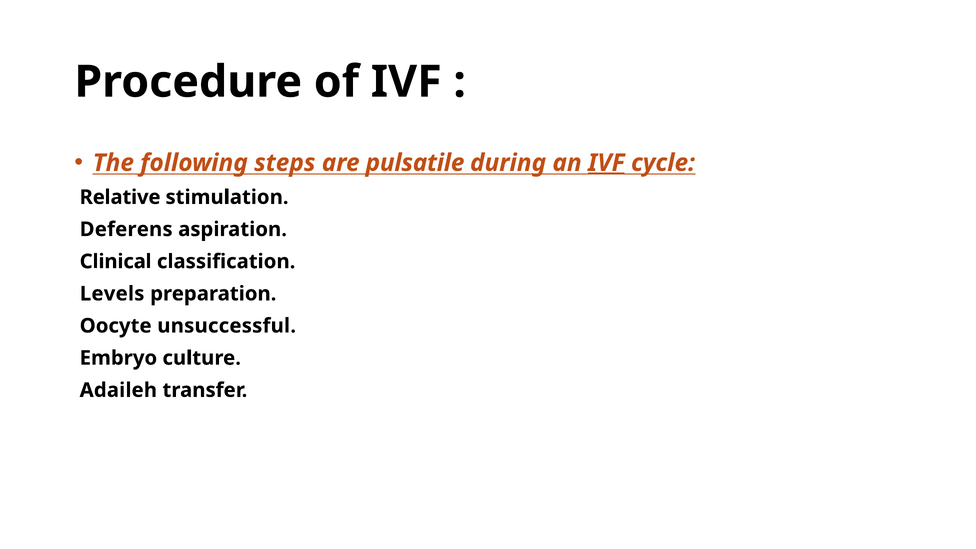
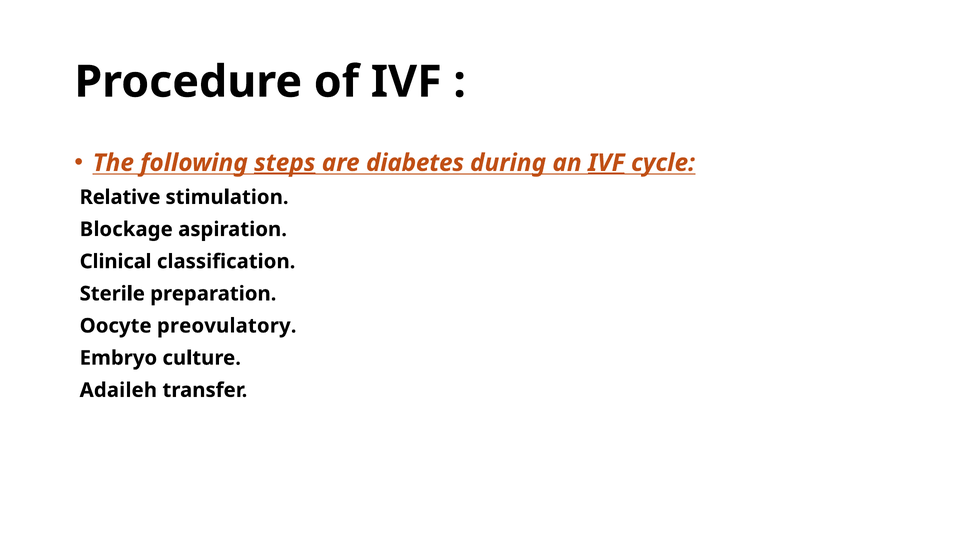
steps underline: none -> present
pulsatile: pulsatile -> diabetes
Deferens: Deferens -> Blockage
Levels: Levels -> Sterile
unsuccessful: unsuccessful -> preovulatory
